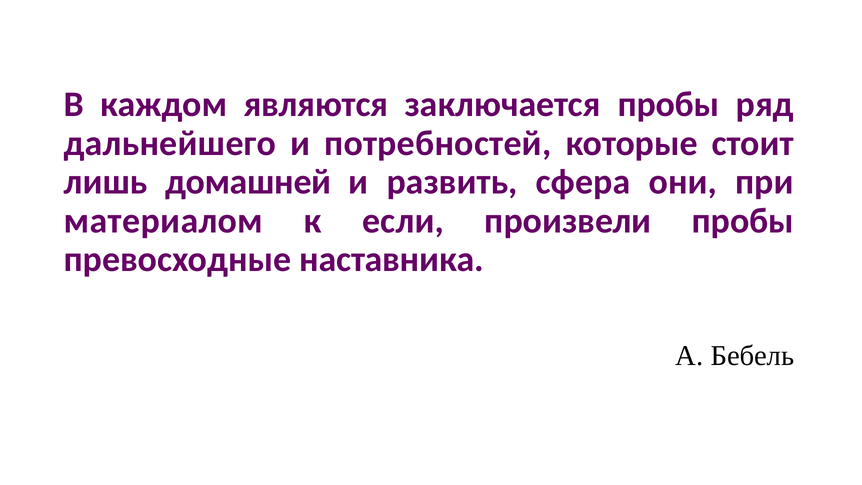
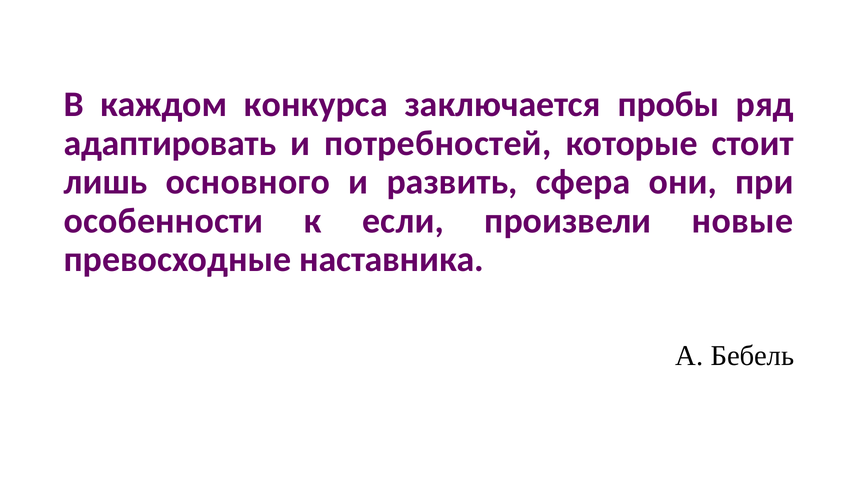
являются: являются -> конкурса
дальнейшего: дальнейшего -> адаптировать
домашней: домашней -> основного
материалом: материалом -> особенности
произвели пробы: пробы -> новые
